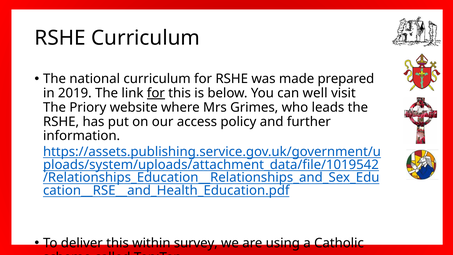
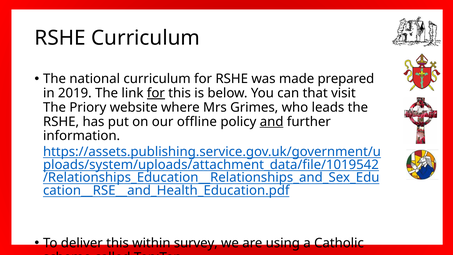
well: well -> that
access: access -> offline
and underline: none -> present
